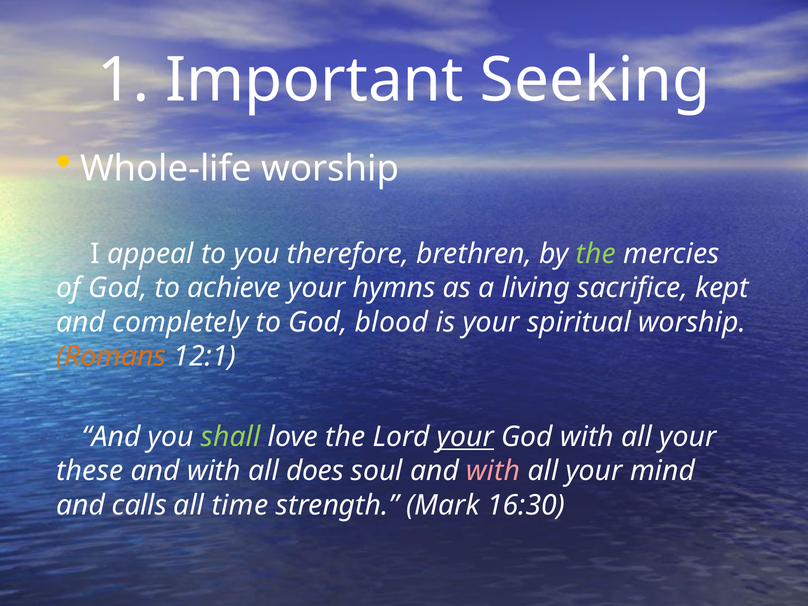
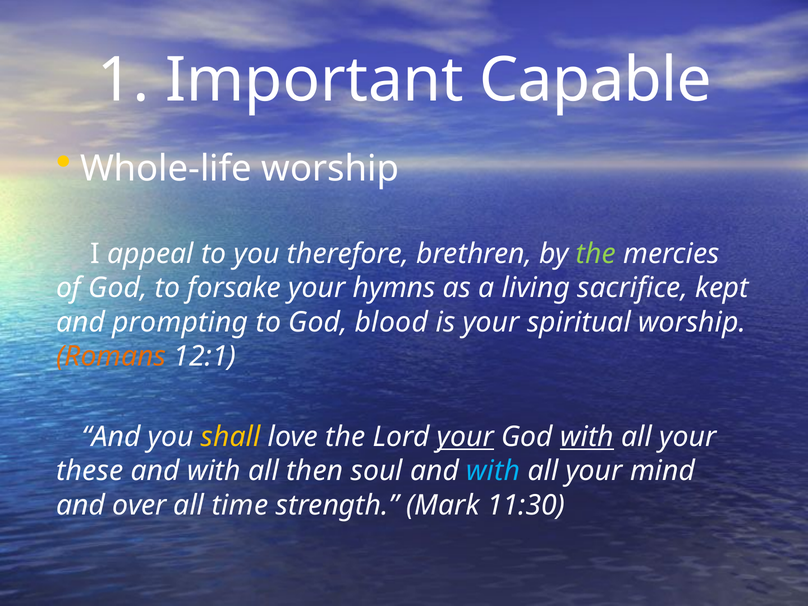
Seeking: Seeking -> Capable
achieve: achieve -> forsake
completely: completely -> prompting
shall colour: light green -> yellow
with at (587, 437) underline: none -> present
does: does -> then
with at (493, 471) colour: pink -> light blue
calls: calls -> over
16:30: 16:30 -> 11:30
